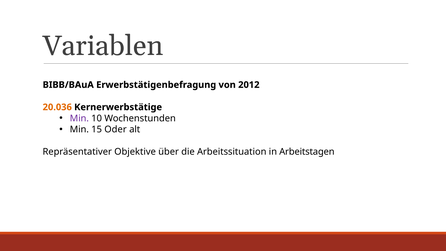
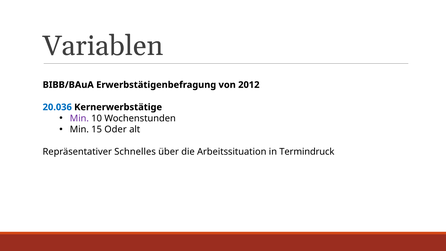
20.036 colour: orange -> blue
Objektive: Objektive -> Schnelles
Arbeitstagen: Arbeitstagen -> Termindruck
